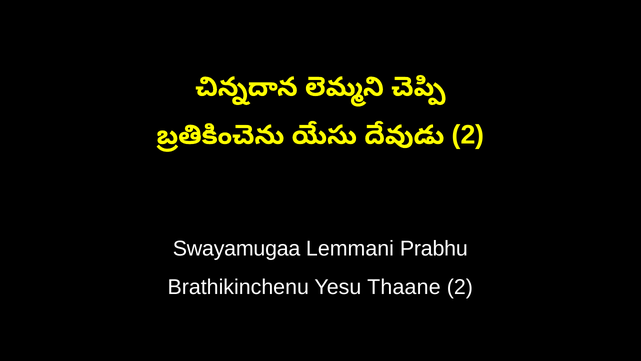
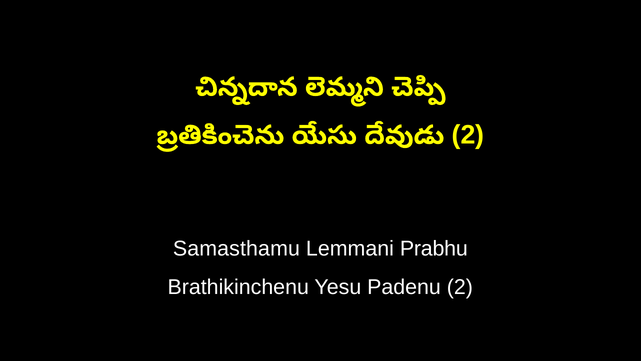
Swayamugaa: Swayamugaa -> Samasthamu
Thaane: Thaane -> Padenu
